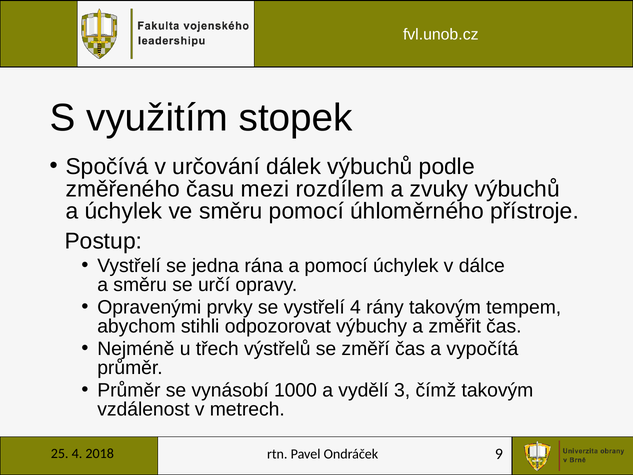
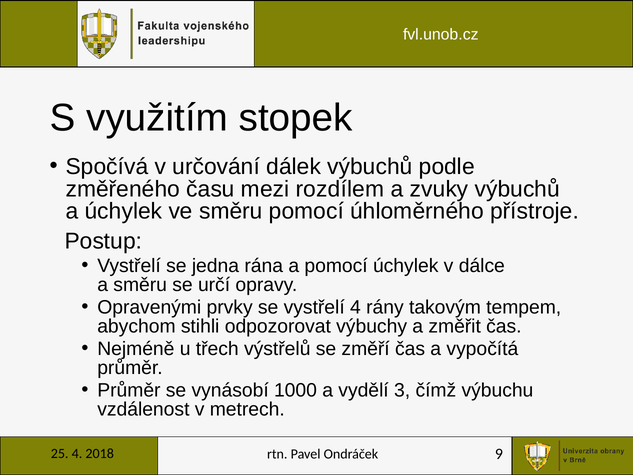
čímž takovým: takovým -> výbuchu
